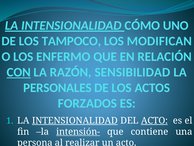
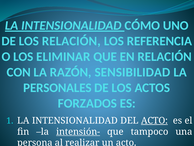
LOS TAMPOCO: TAMPOCO -> RELACIÓN
MODIFICAN: MODIFICAN -> REFERENCIA
ENFERMO: ENFERMO -> ELIMINAR
CON underline: present -> none
INTENSIONALIDAD at (75, 120) underline: present -> none
contiene: contiene -> tampoco
